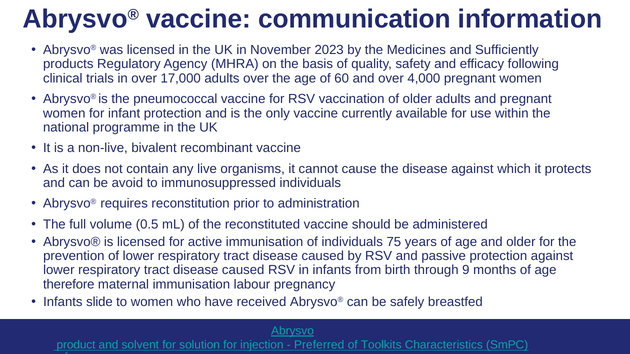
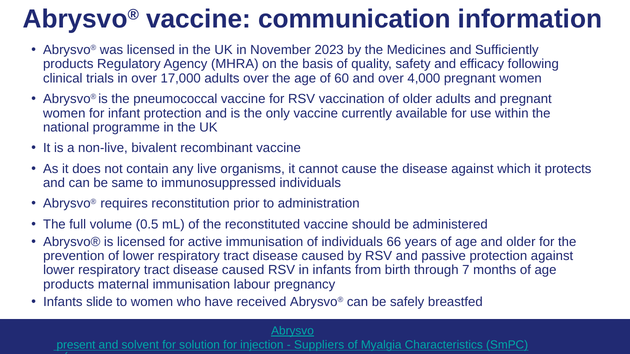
avoid: avoid -> same
75: 75 -> 66
9: 9 -> 7
therefore at (69, 285): therefore -> products
product: product -> present
Preferred: Preferred -> Suppliers
Toolkits: Toolkits -> Myalgia
